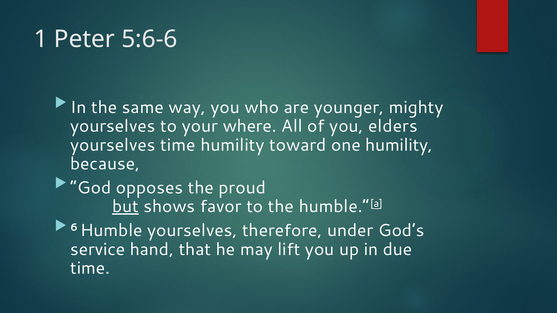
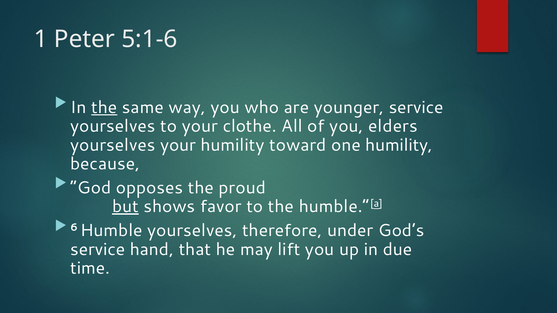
5:6-6: 5:6-6 -> 5:1-6
the at (104, 108) underline: none -> present
younger mighty: mighty -> service
where: where -> clothe
yourselves time: time -> your
